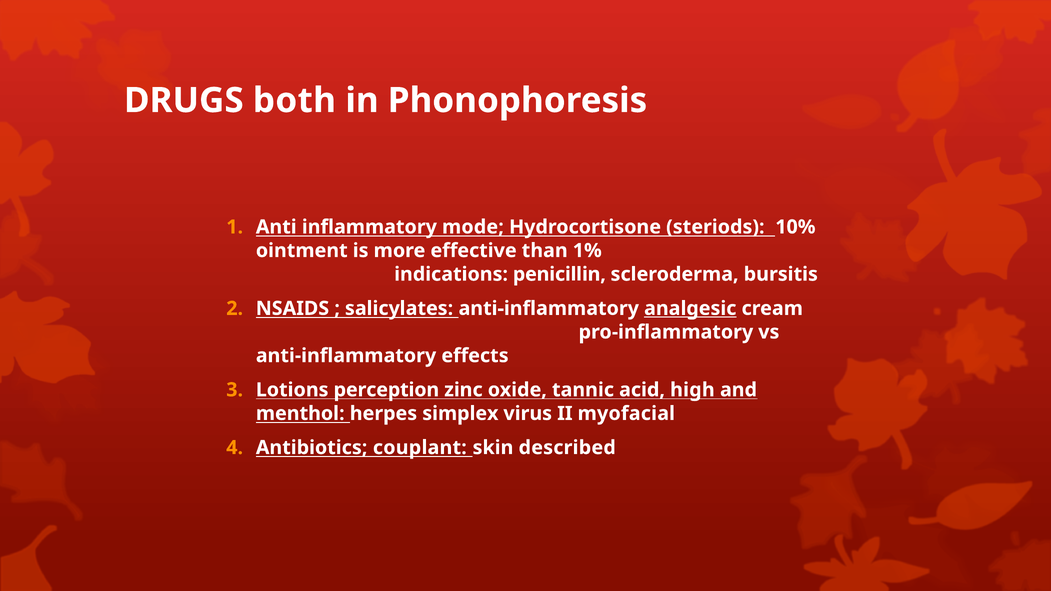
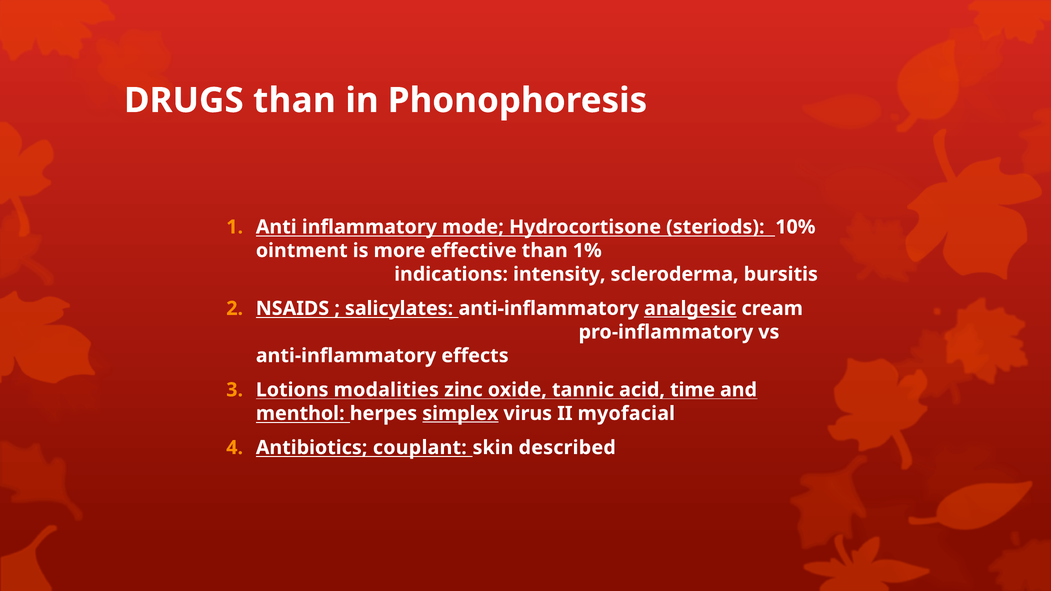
DRUGS both: both -> than
penicillin: penicillin -> intensity
perception: perception -> modalities
high: high -> time
simplex underline: none -> present
